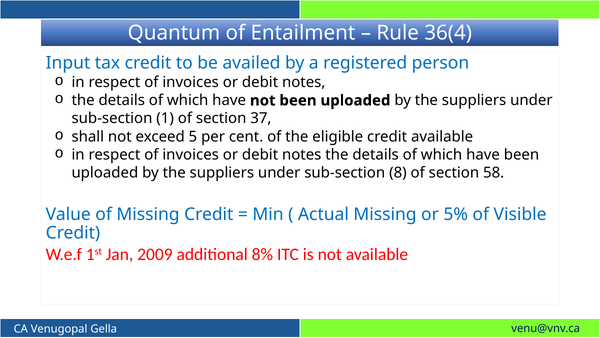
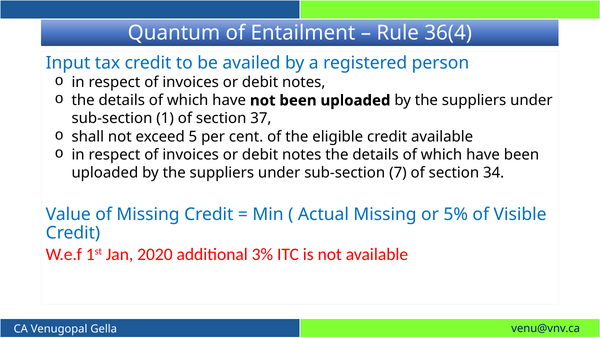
8: 8 -> 7
58: 58 -> 34
2009: 2009 -> 2020
8%: 8% -> 3%
